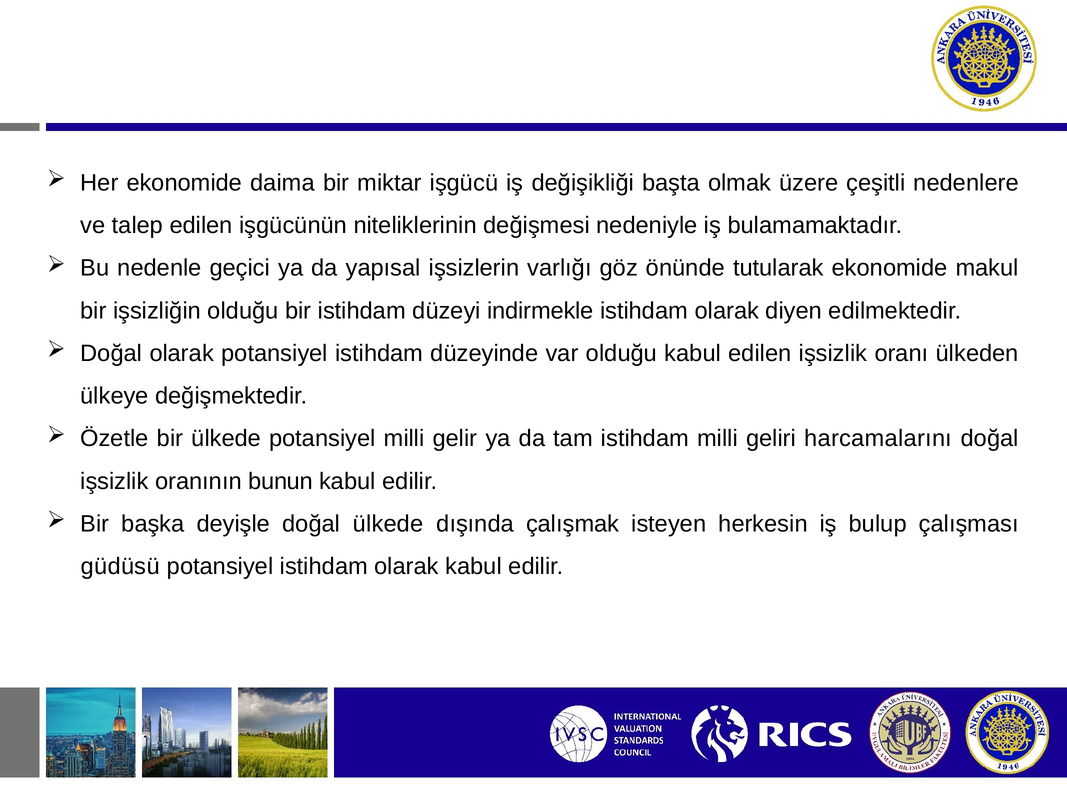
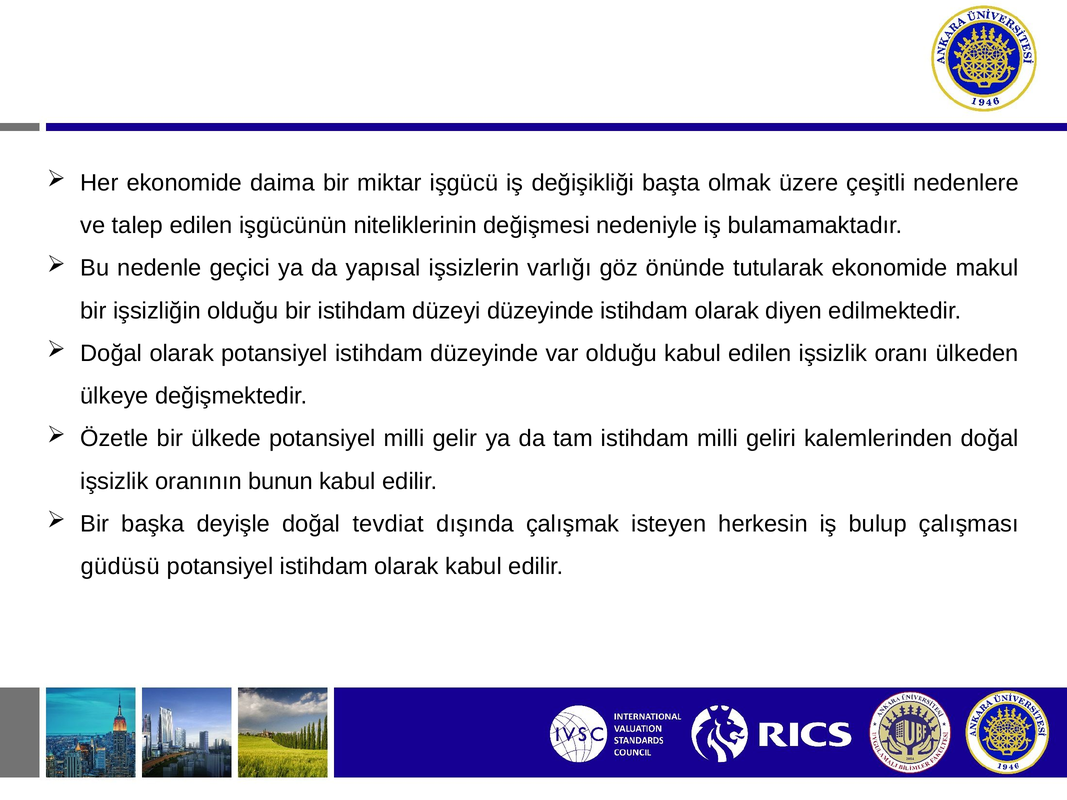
düzeyi indirmekle: indirmekle -> düzeyinde
harcamalarını: harcamalarını -> kalemlerinden
doğal ülkede: ülkede -> tevdiat
